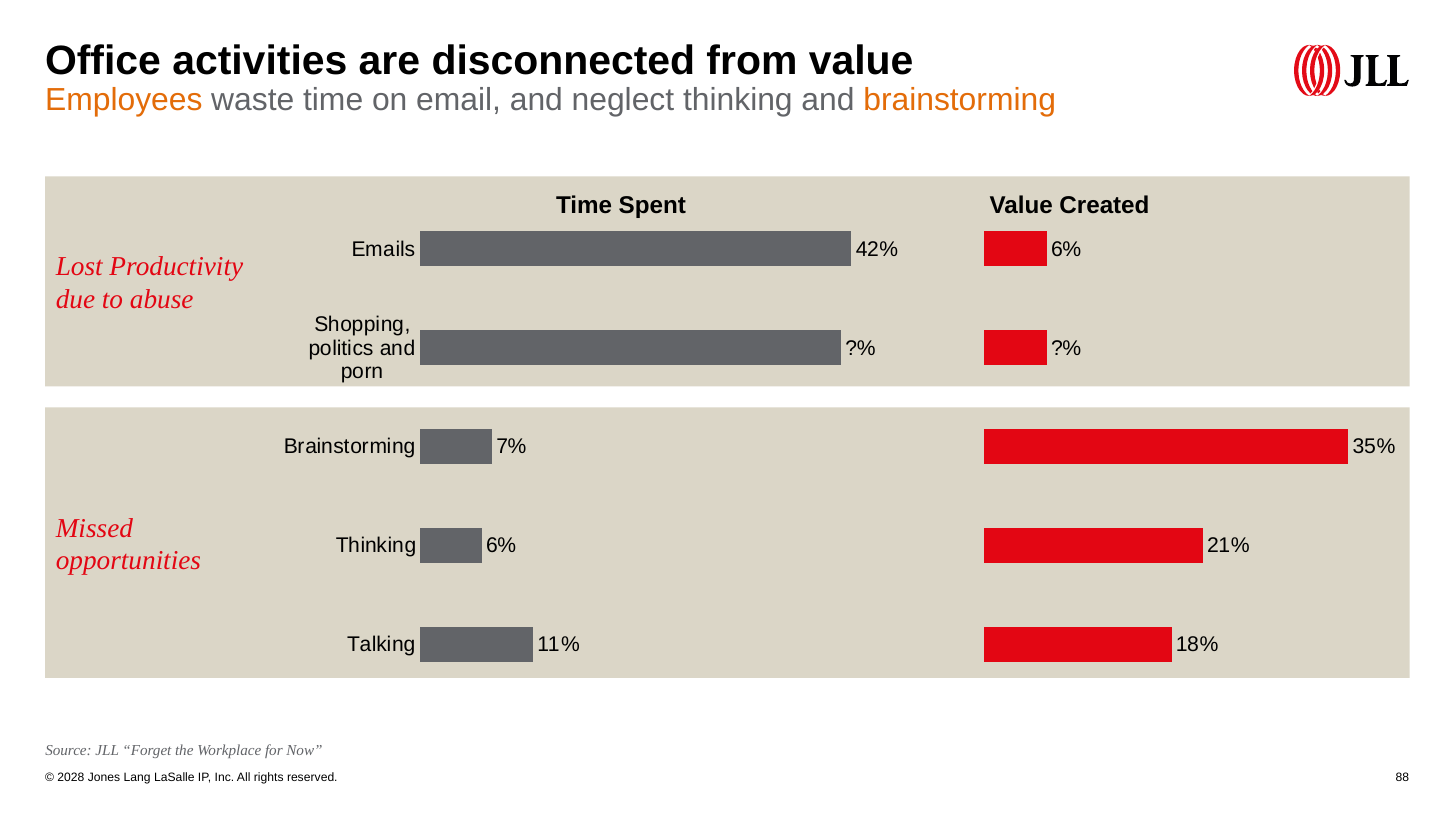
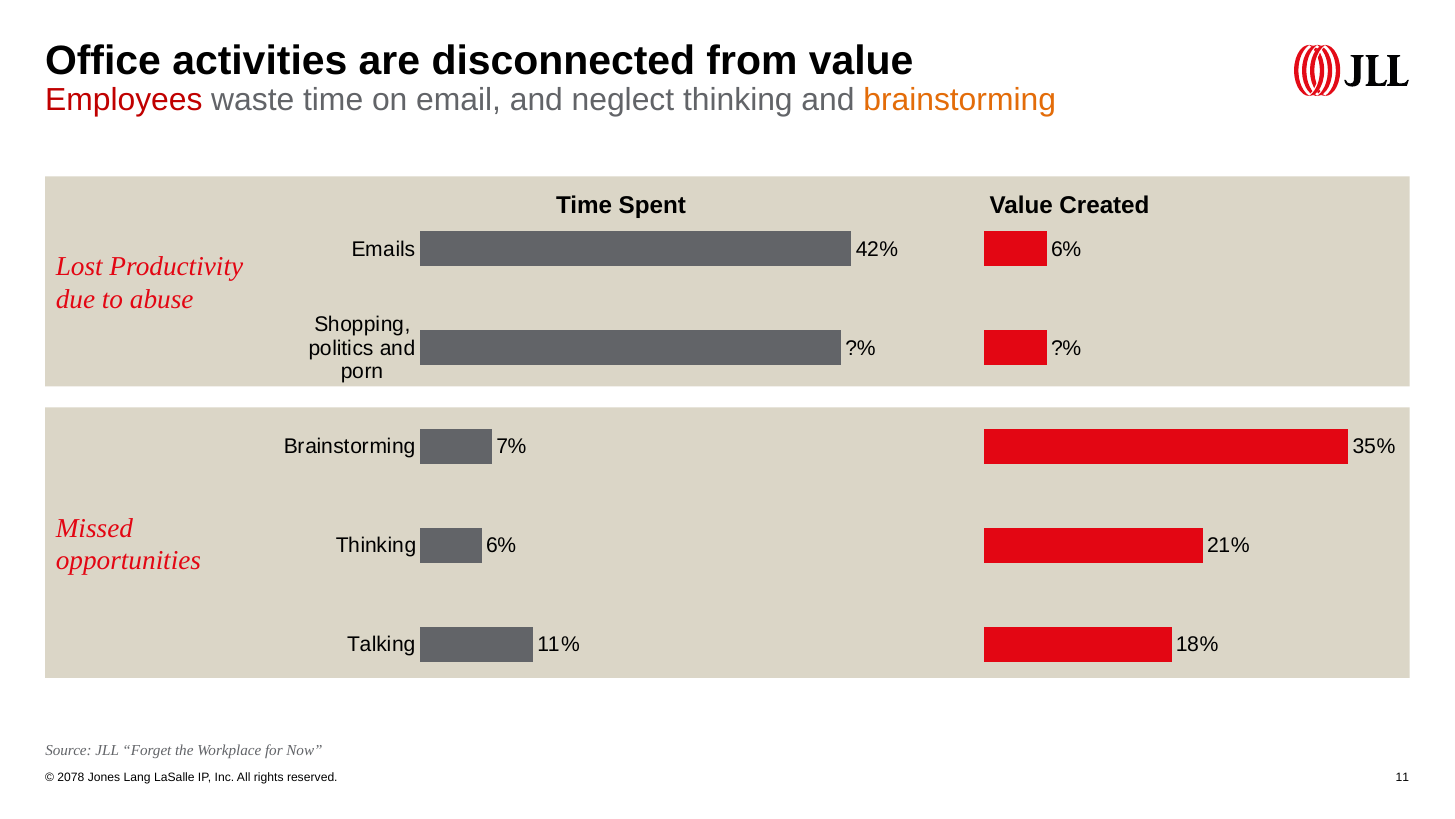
Employees colour: orange -> red
2028: 2028 -> 2078
88: 88 -> 11
